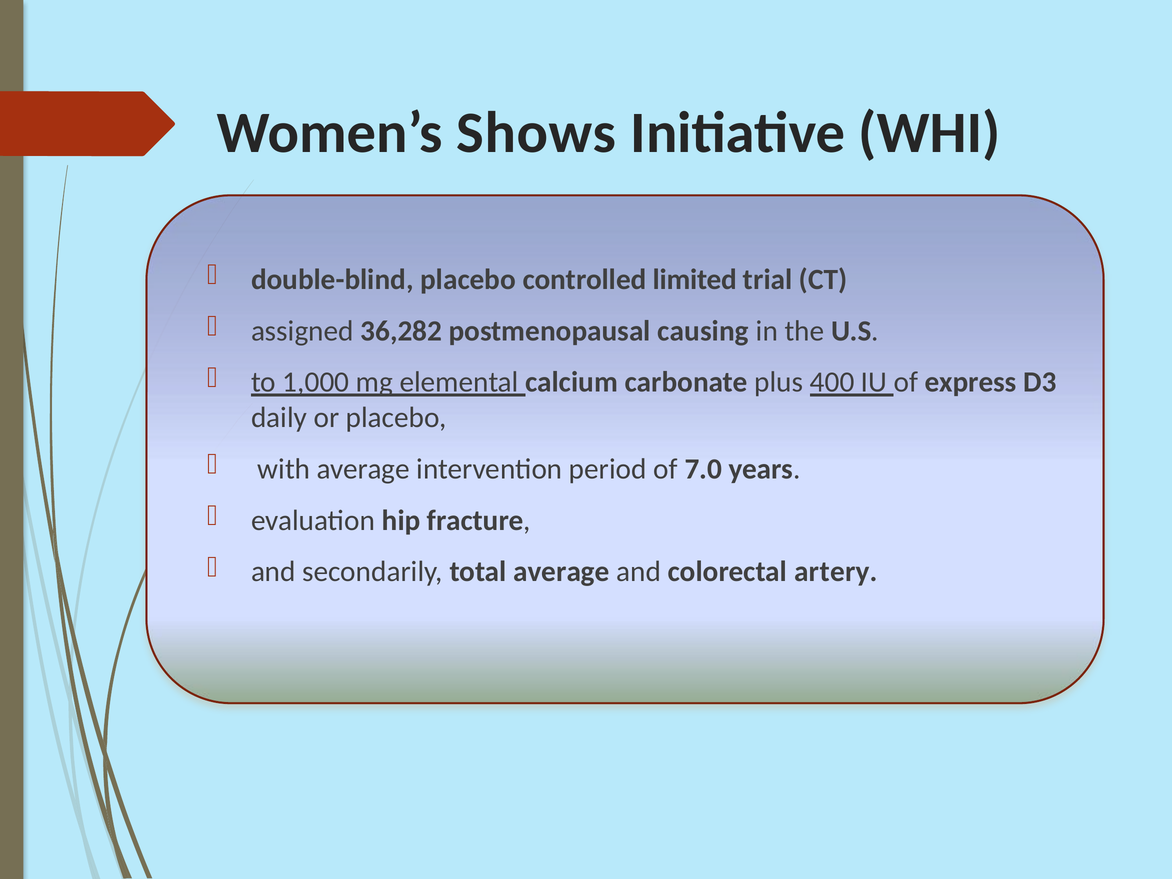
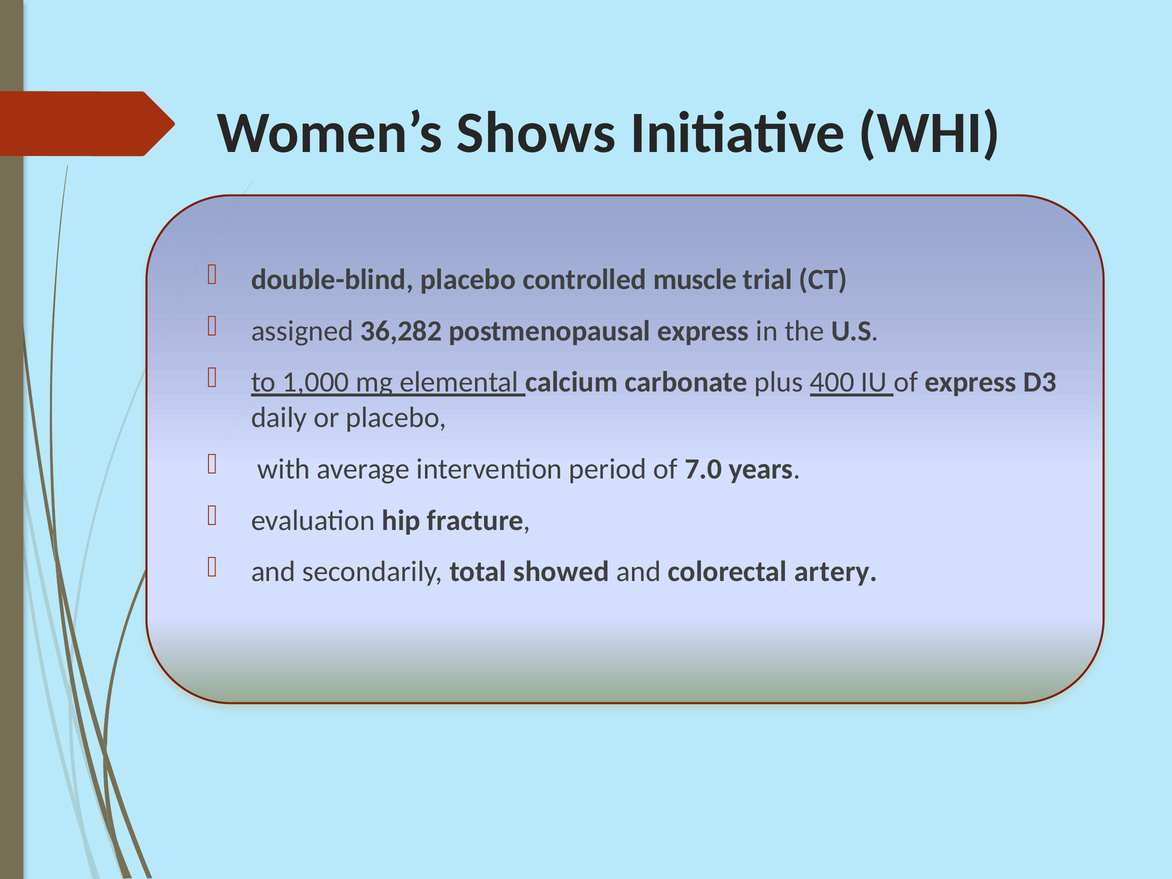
limited: limited -> muscle
postmenopausal causing: causing -> express
total average: average -> showed
